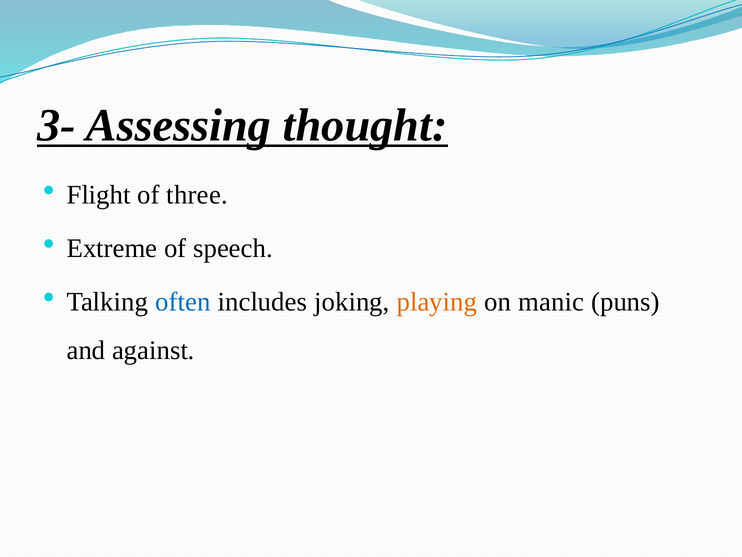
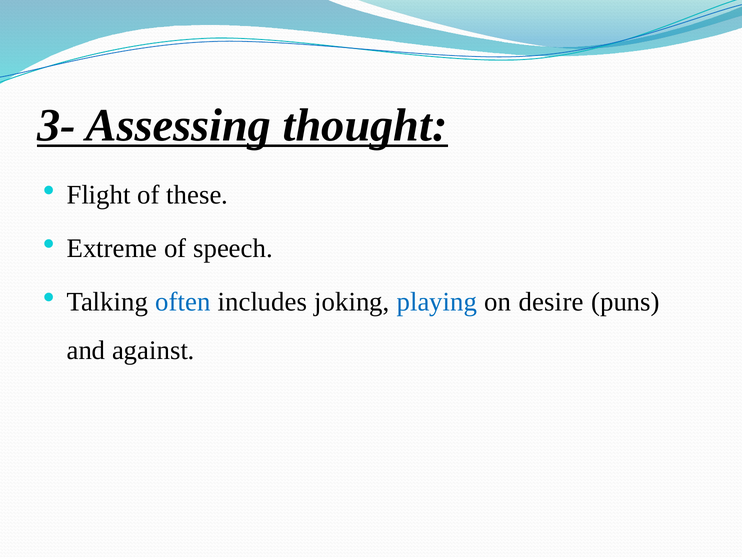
three: three -> these
playing colour: orange -> blue
manic: manic -> desire
